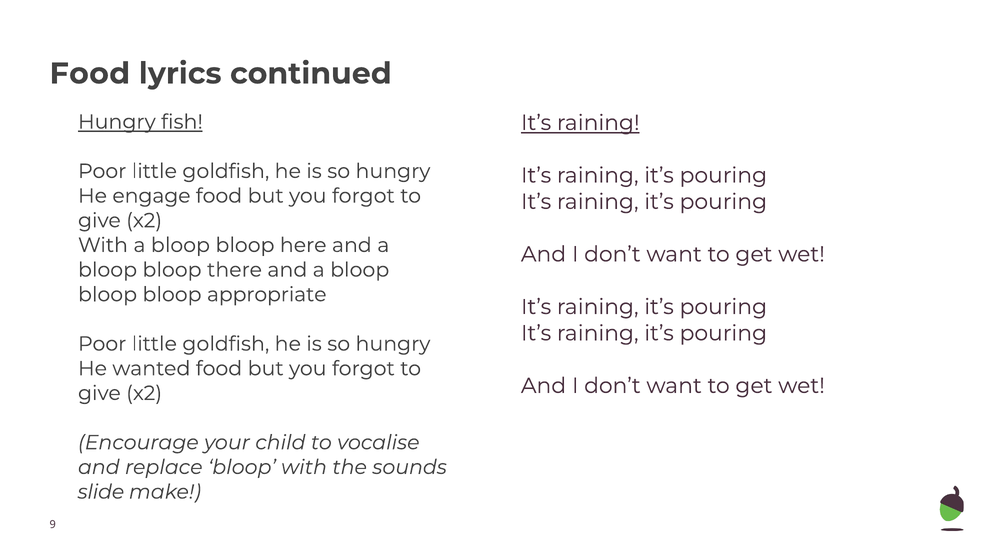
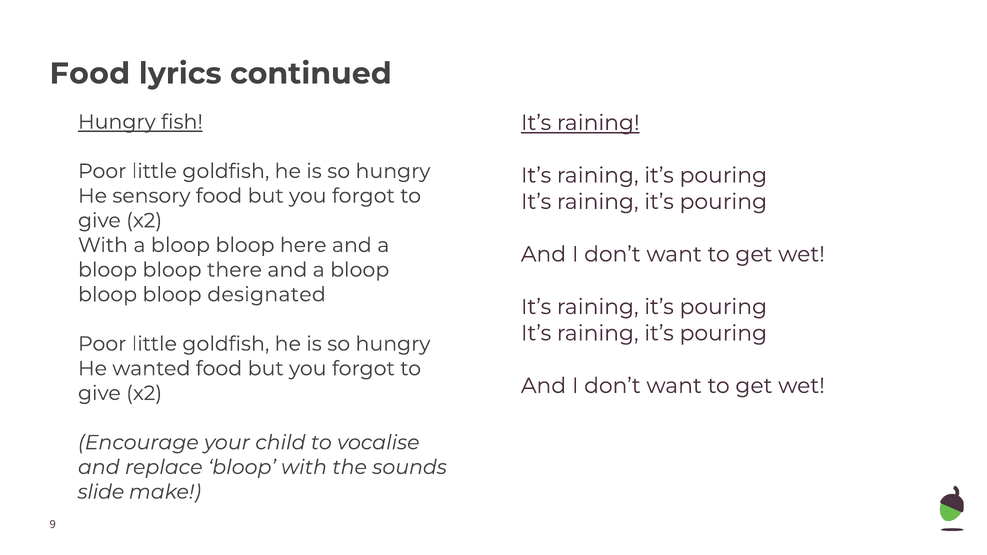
engage: engage -> sensory
appropriate: appropriate -> designated
